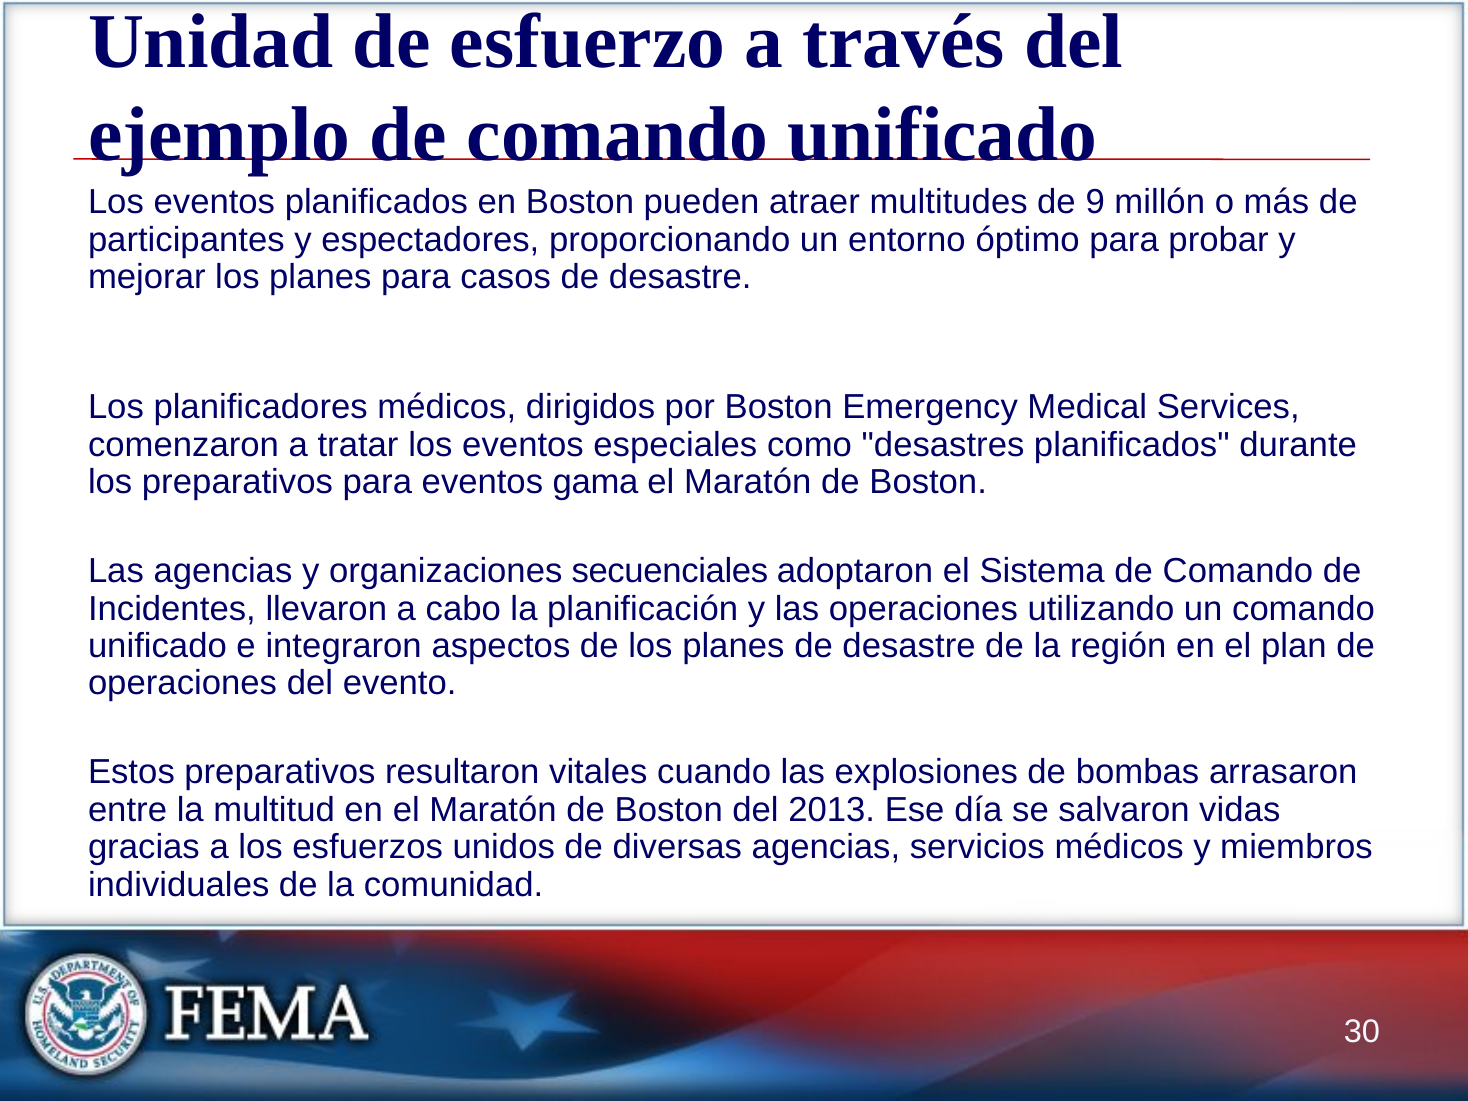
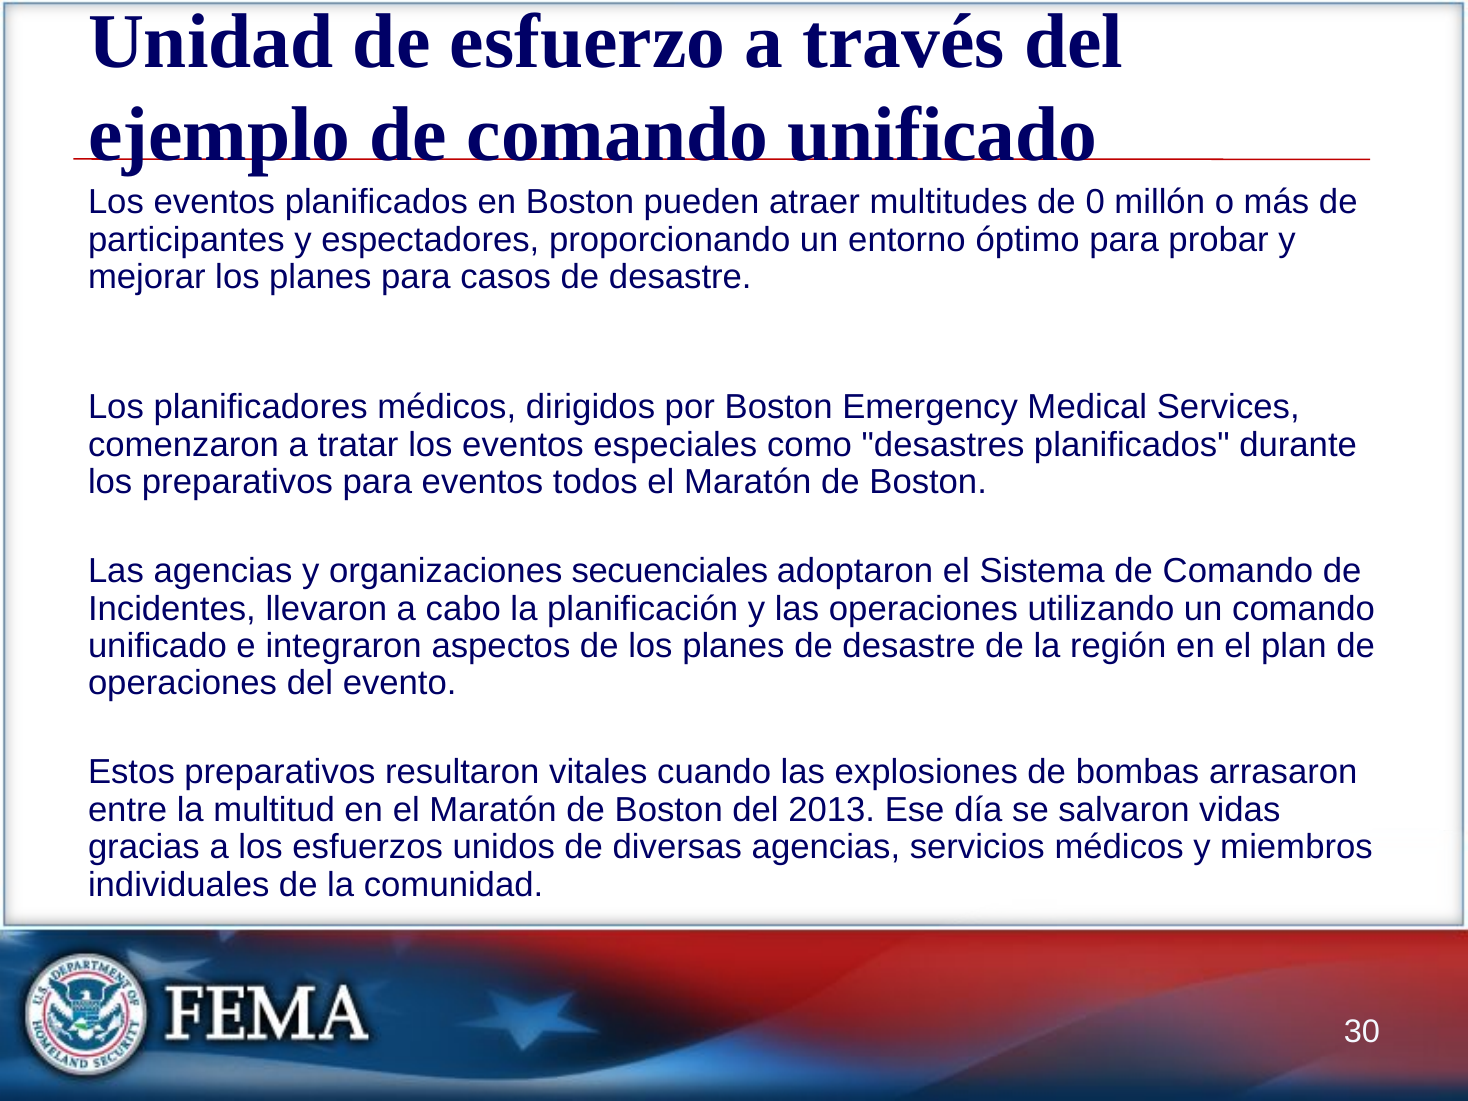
9: 9 -> 0
gama: gama -> todos
